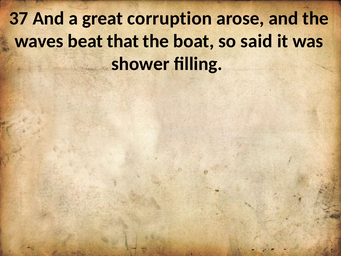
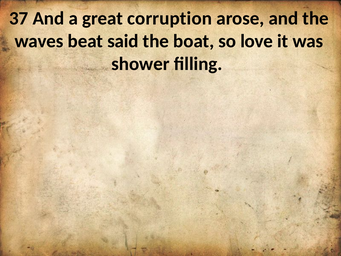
that: that -> said
said: said -> love
